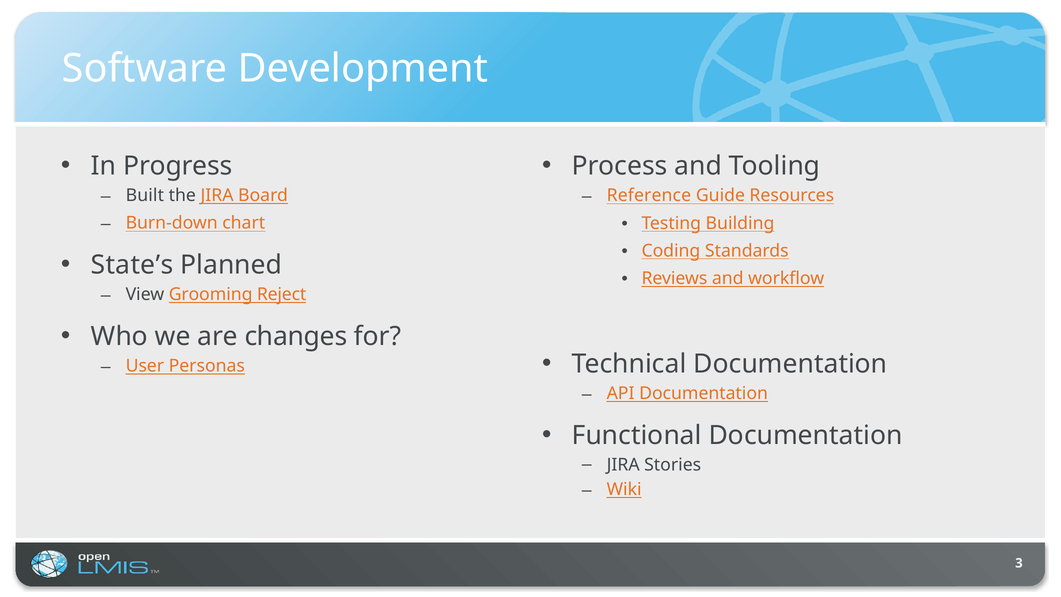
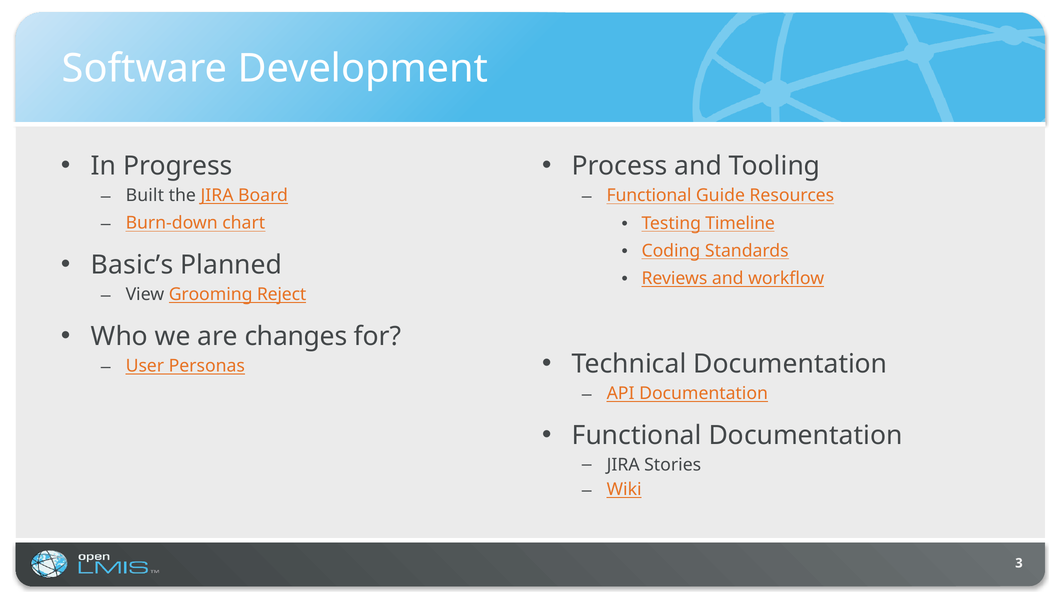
Reference at (649, 196): Reference -> Functional
Building: Building -> Timeline
State’s: State’s -> Basic’s
